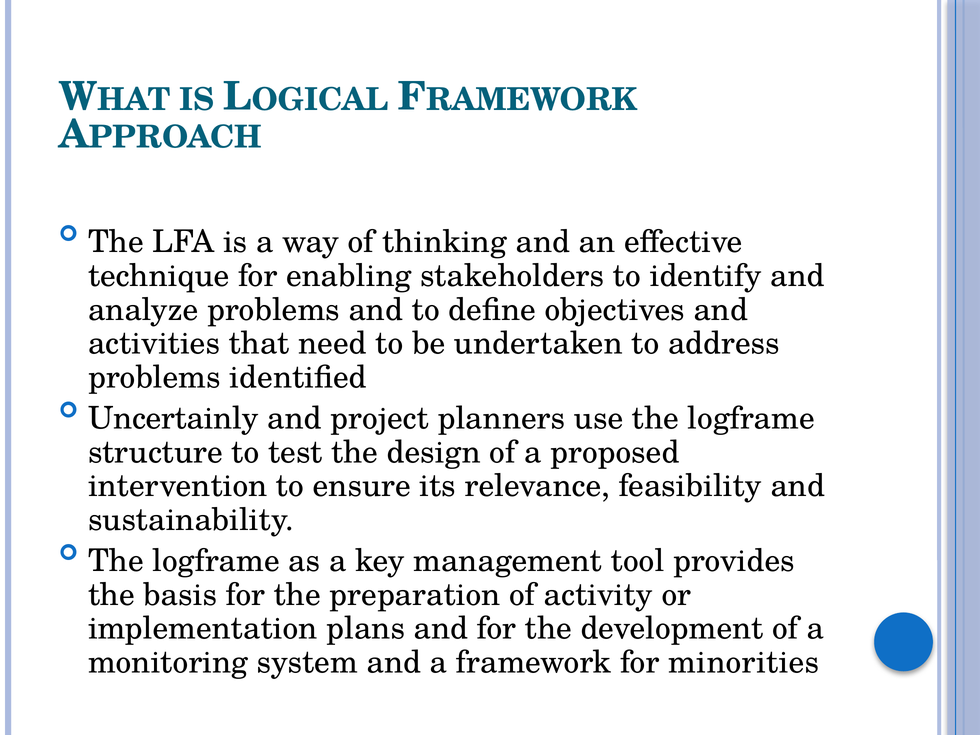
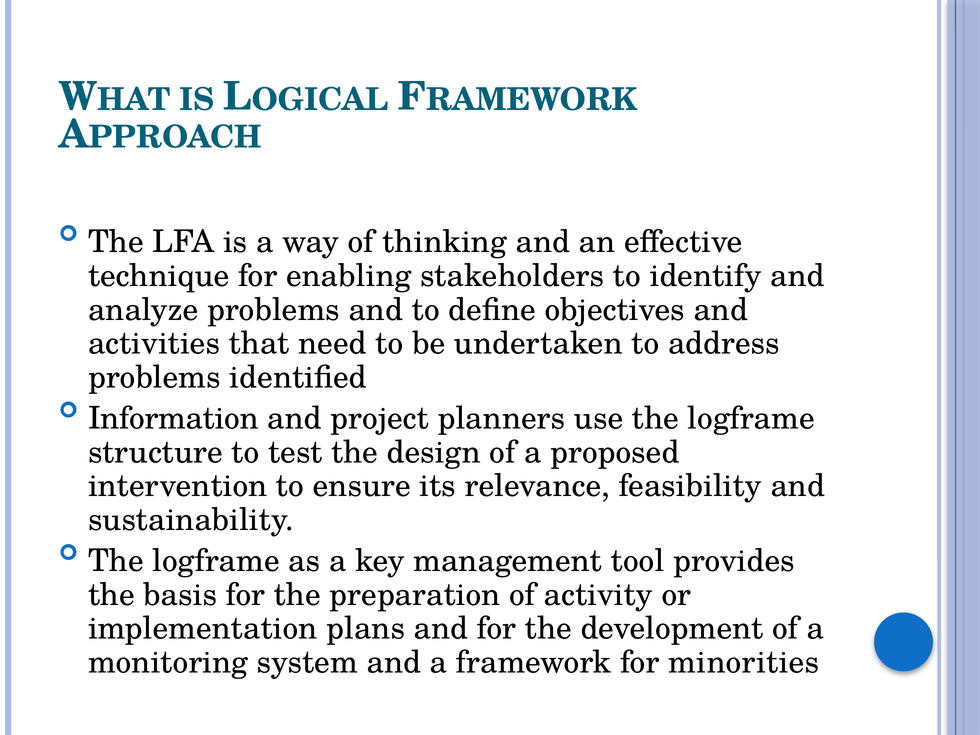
Uncertainly: Uncertainly -> Information
